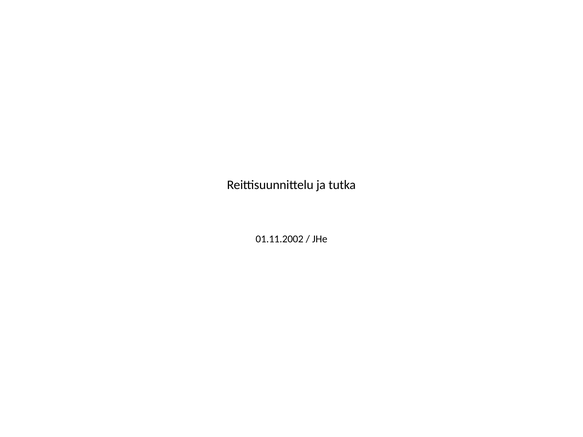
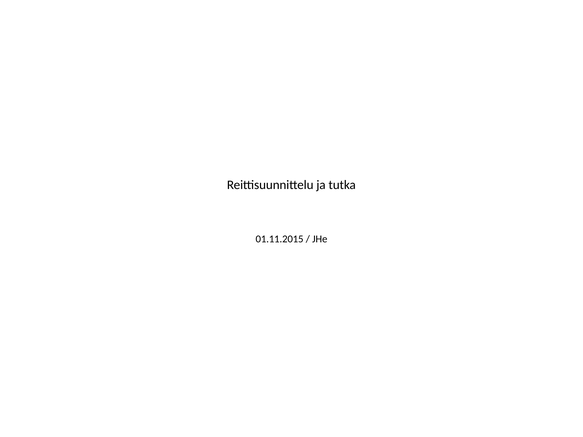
01.11.2002: 01.11.2002 -> 01.11.2015
